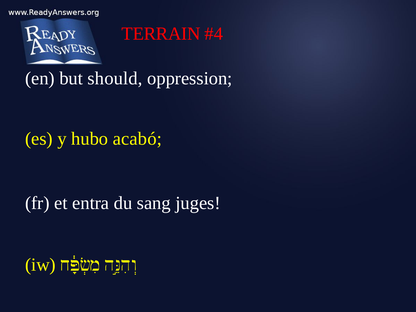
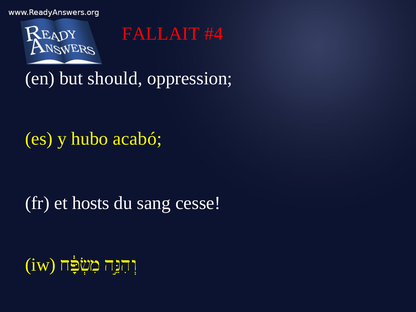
TERRAIN: TERRAIN -> FALLAIT
entra: entra -> hosts
juges: juges -> cesse
